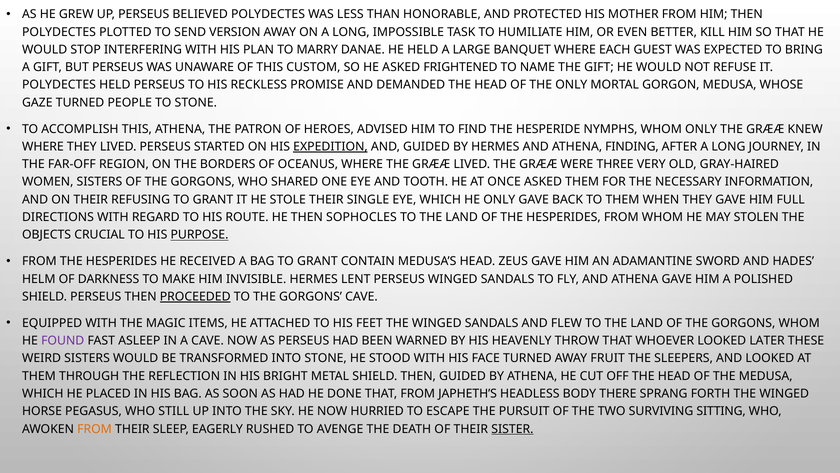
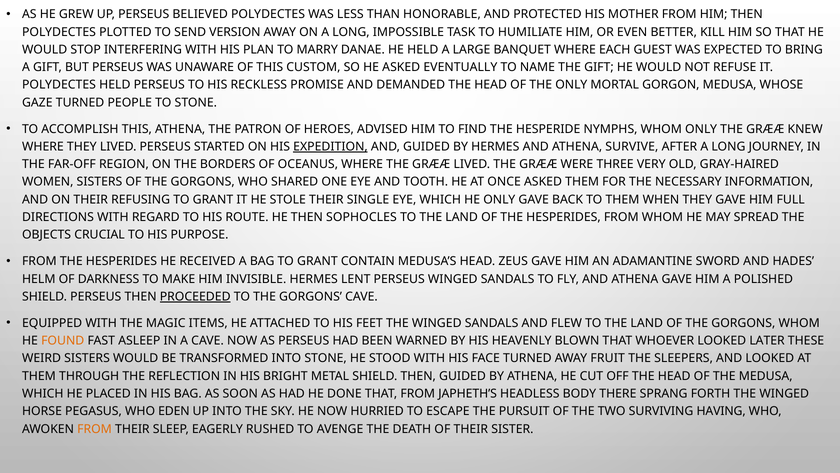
FRIGHTENED: FRIGHTENED -> EVENTUALLY
FINDING: FINDING -> SURVIVE
STOLEN: STOLEN -> SPREAD
PURPOSE underline: present -> none
FOUND colour: purple -> orange
THROW: THROW -> BLOWN
STILL: STILL -> EDEN
SITTING: SITTING -> HAVING
SISTER underline: present -> none
